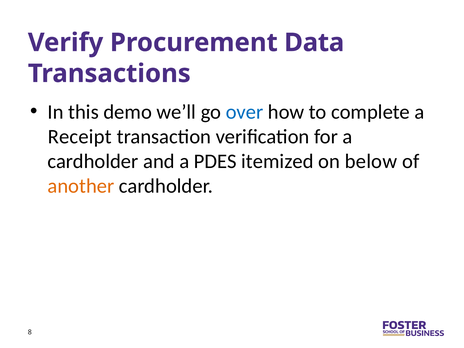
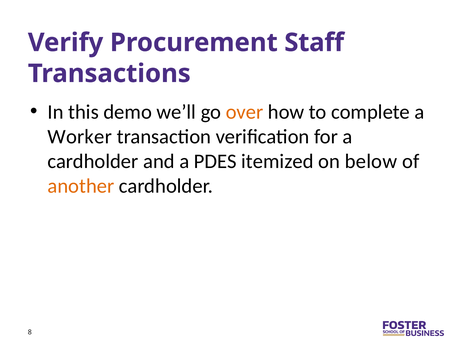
Data: Data -> Staff
over colour: blue -> orange
Receipt: Receipt -> Worker
